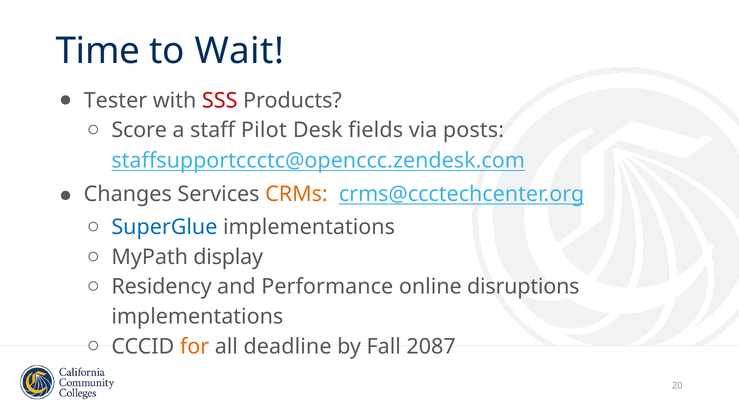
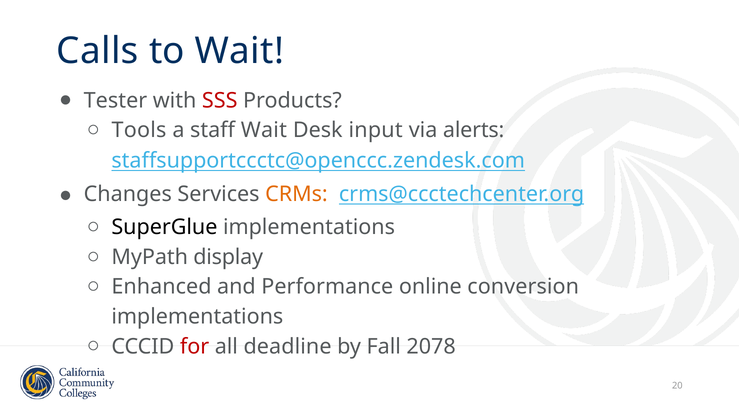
Time: Time -> Calls
Score: Score -> Tools
staff Pilot: Pilot -> Wait
fields: fields -> input
posts: posts -> alerts
SuperGlue colour: blue -> black
Residency: Residency -> Enhanced
disruptions: disruptions -> conversion
for colour: orange -> red
2087: 2087 -> 2078
